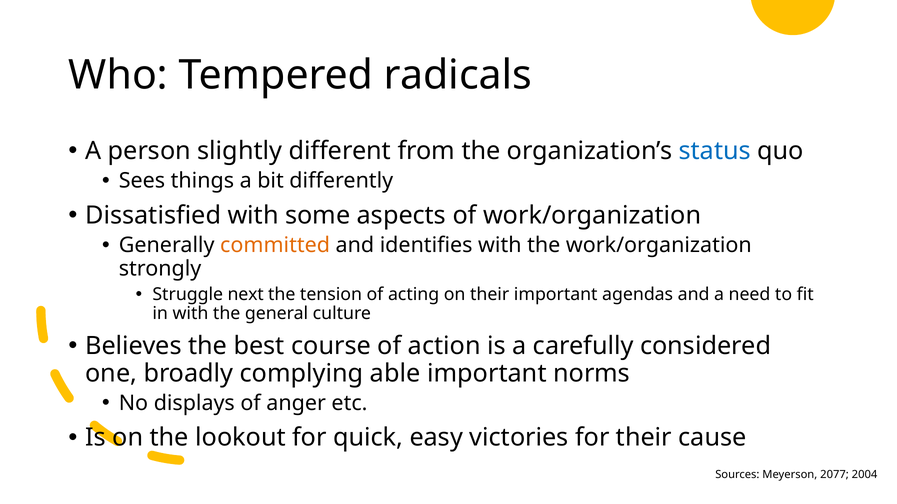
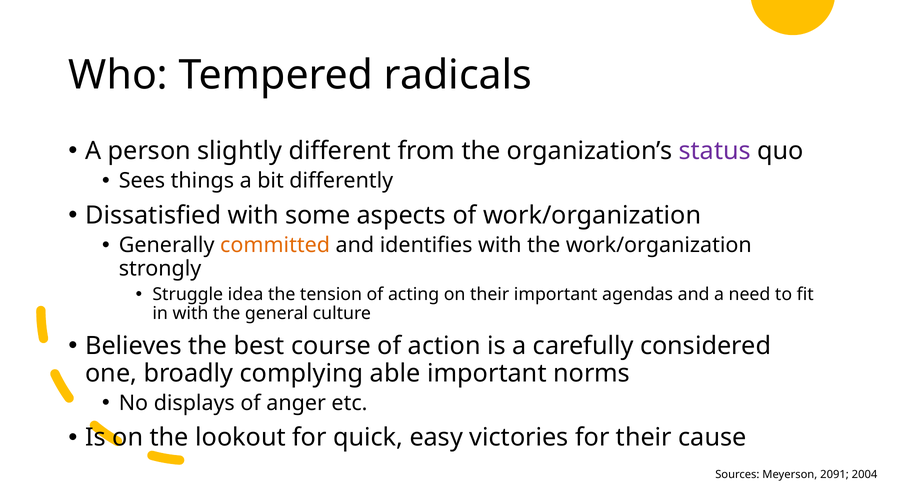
status colour: blue -> purple
next: next -> idea
2077: 2077 -> 2091
